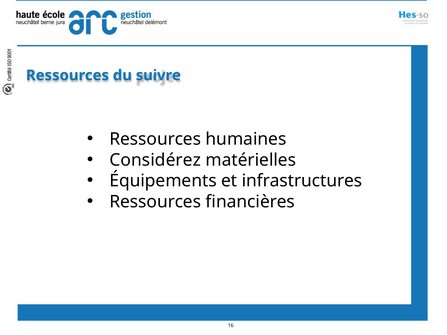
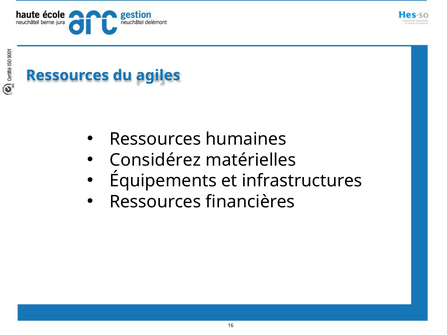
suivre: suivre -> agiles
